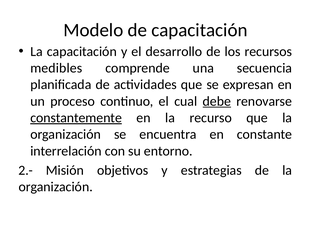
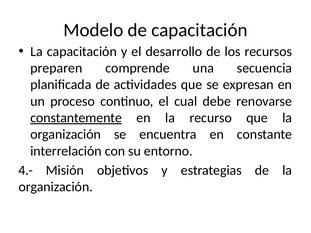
medibles: medibles -> preparen
debe underline: present -> none
2.-: 2.- -> 4.-
